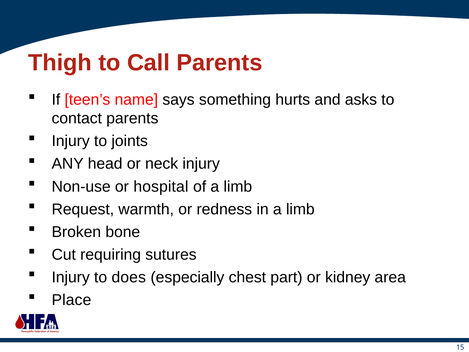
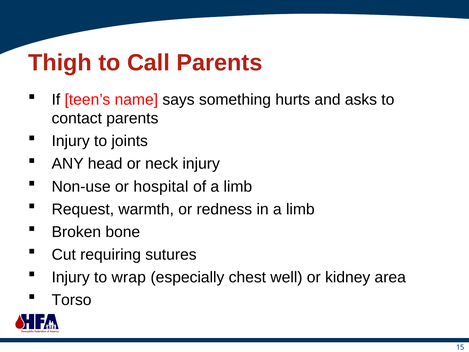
does: does -> wrap
part: part -> well
Place: Place -> Torso
